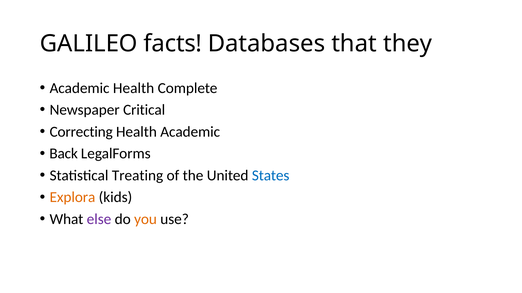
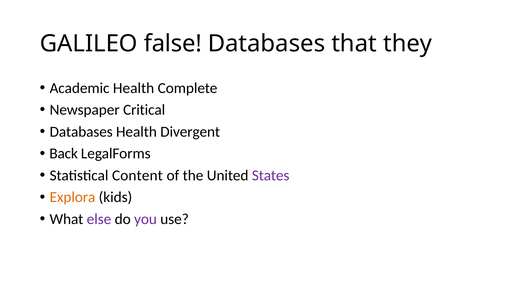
facts: facts -> false
Correcting at (81, 132): Correcting -> Databases
Health Academic: Academic -> Divergent
Treating: Treating -> Content
States colour: blue -> purple
you colour: orange -> purple
